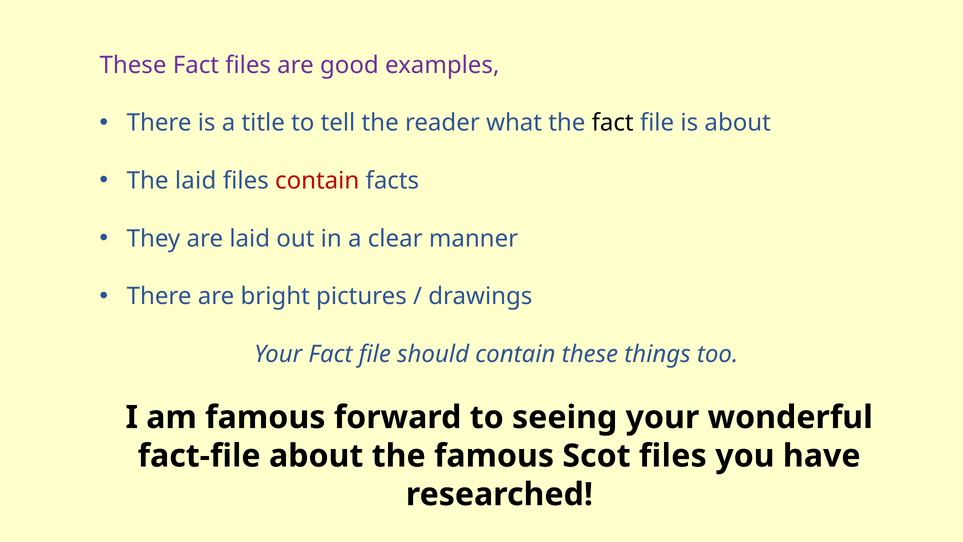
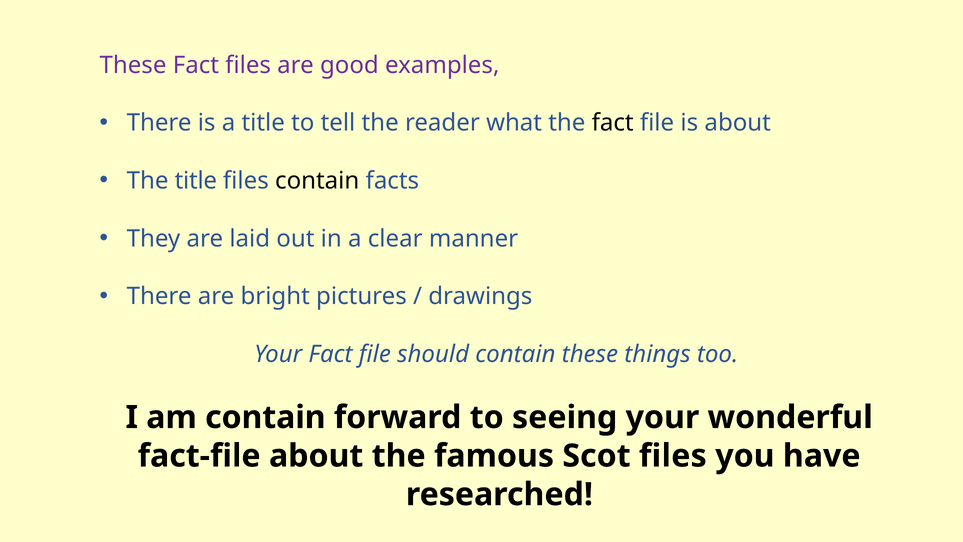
The laid: laid -> title
contain at (317, 181) colour: red -> black
am famous: famous -> contain
